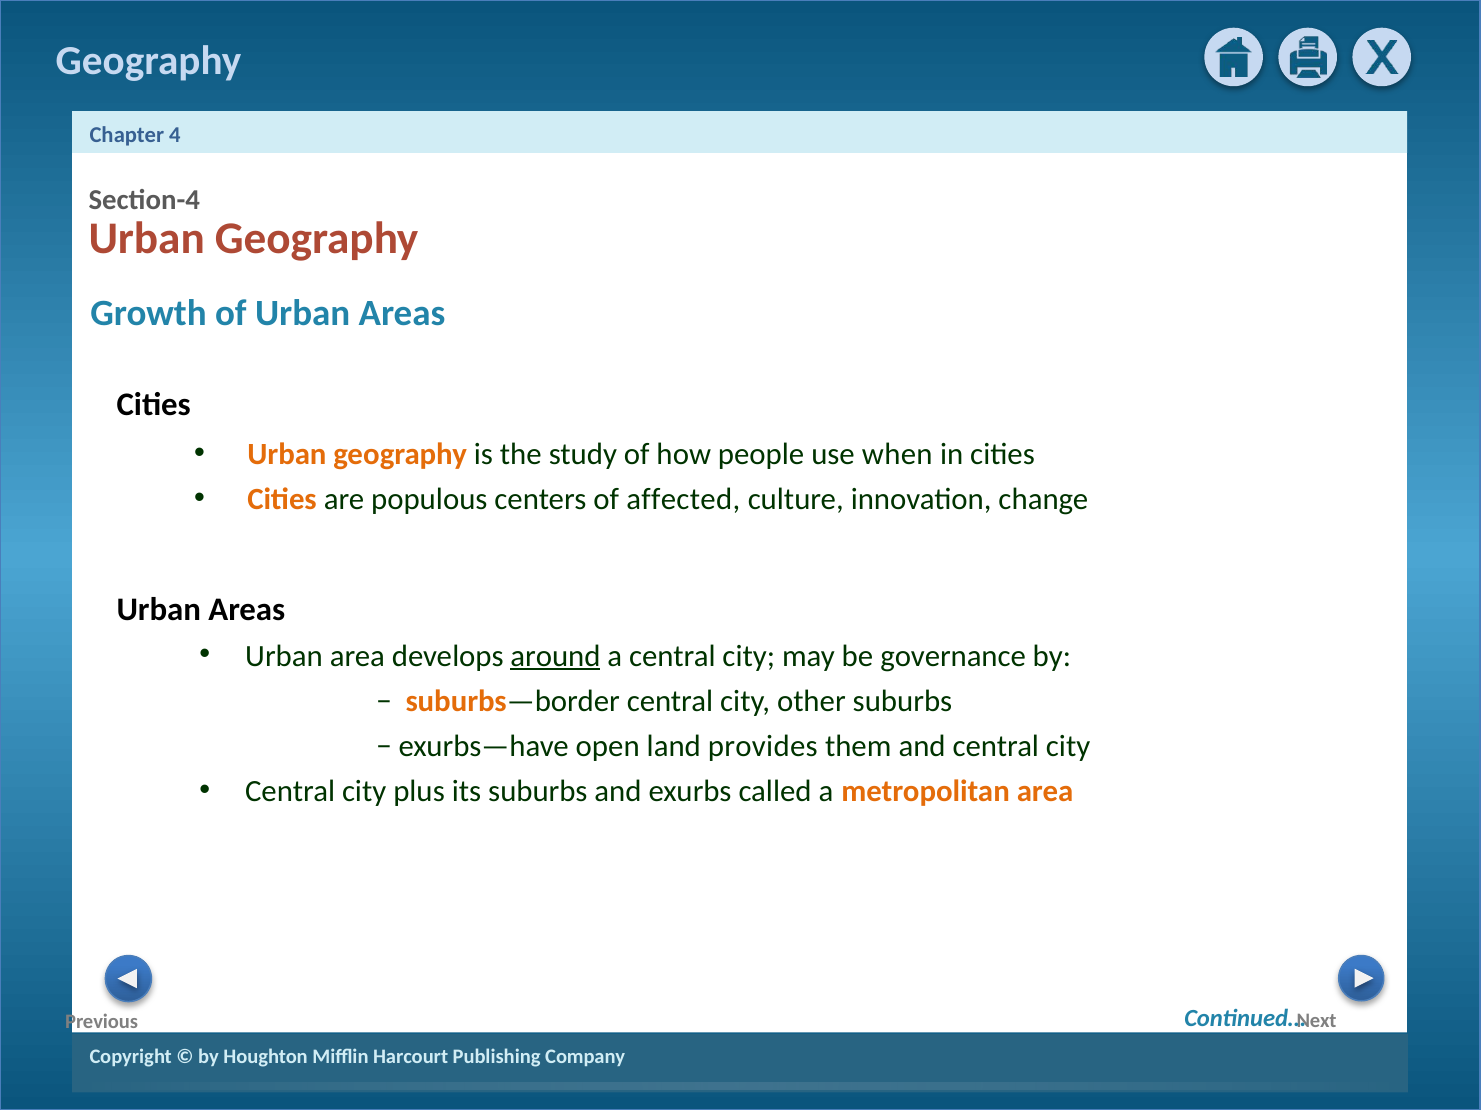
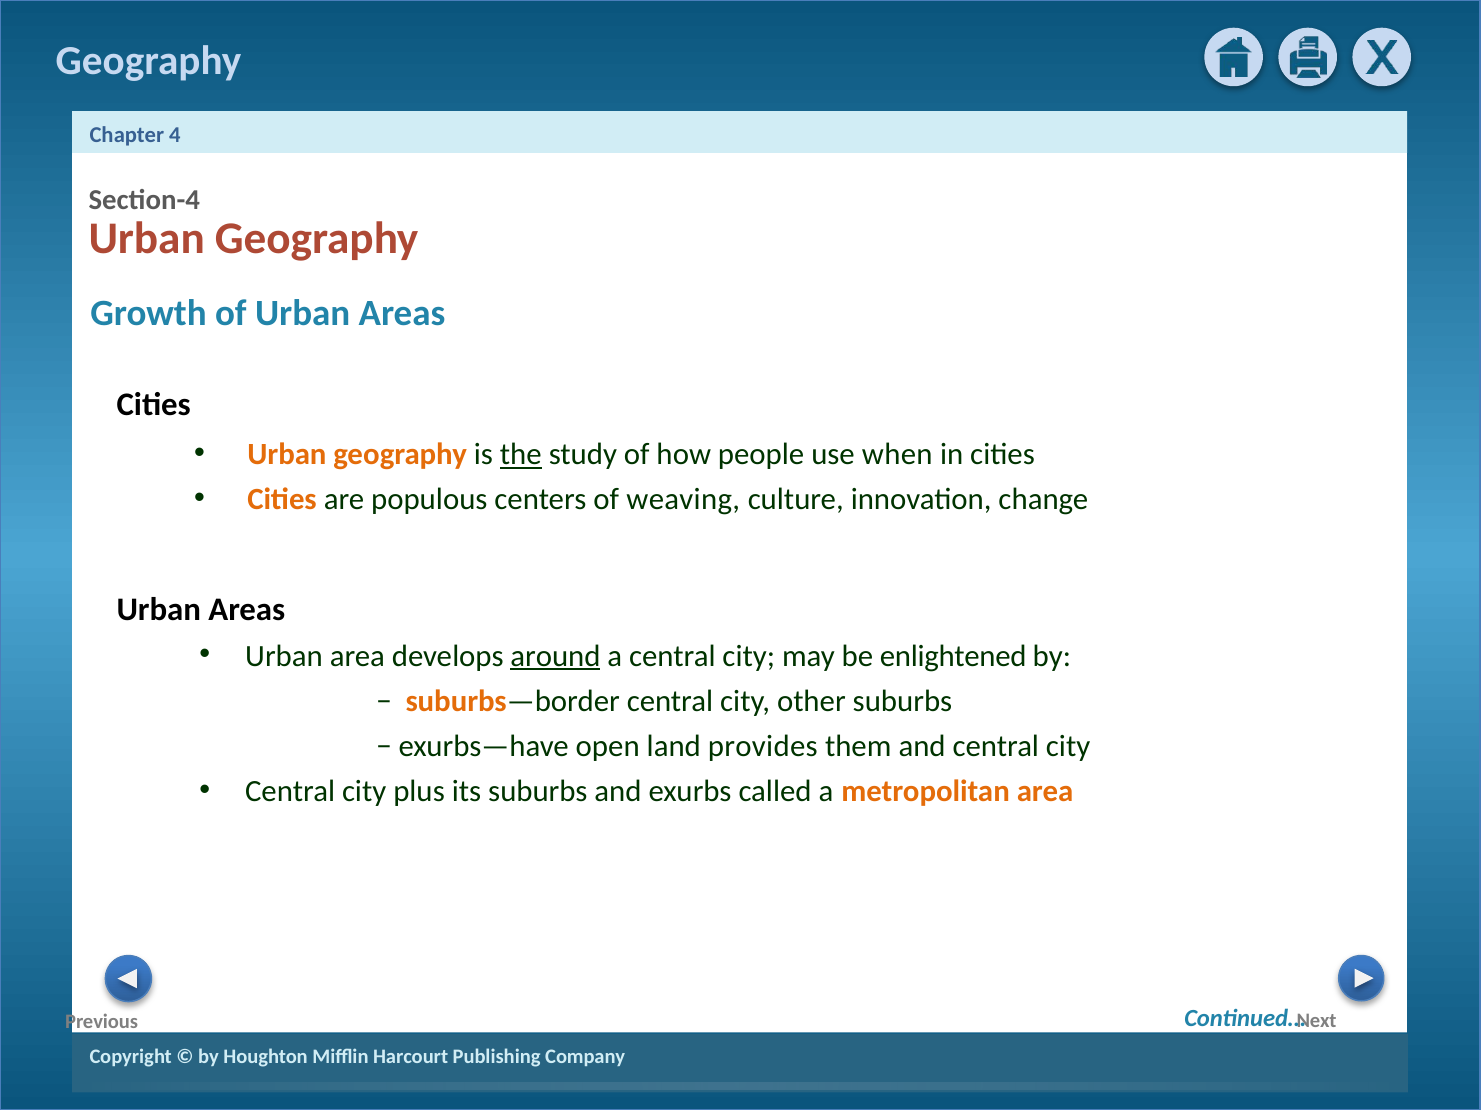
the underline: none -> present
affected: affected -> weaving
governance: governance -> enlightened
